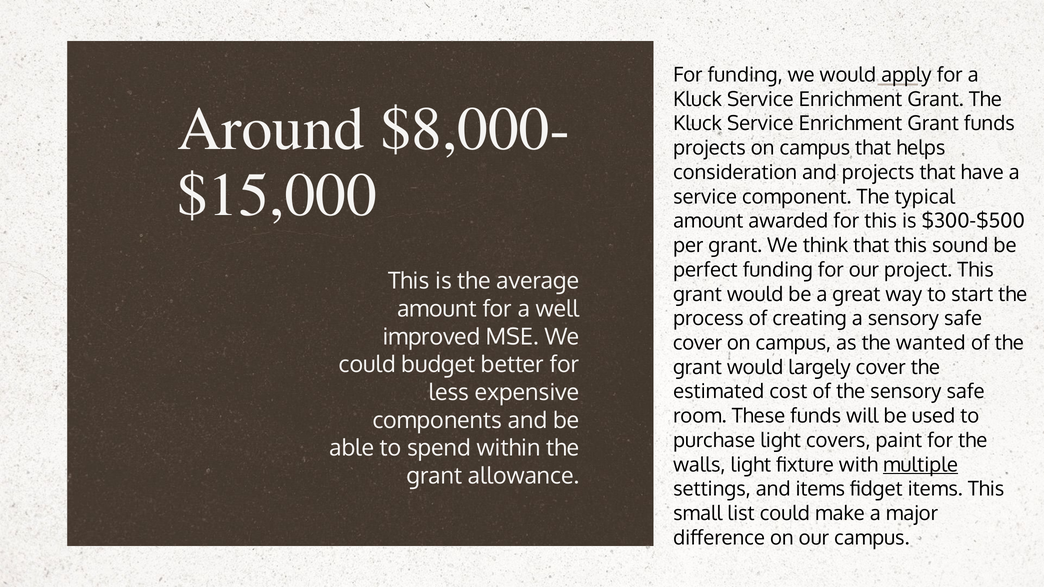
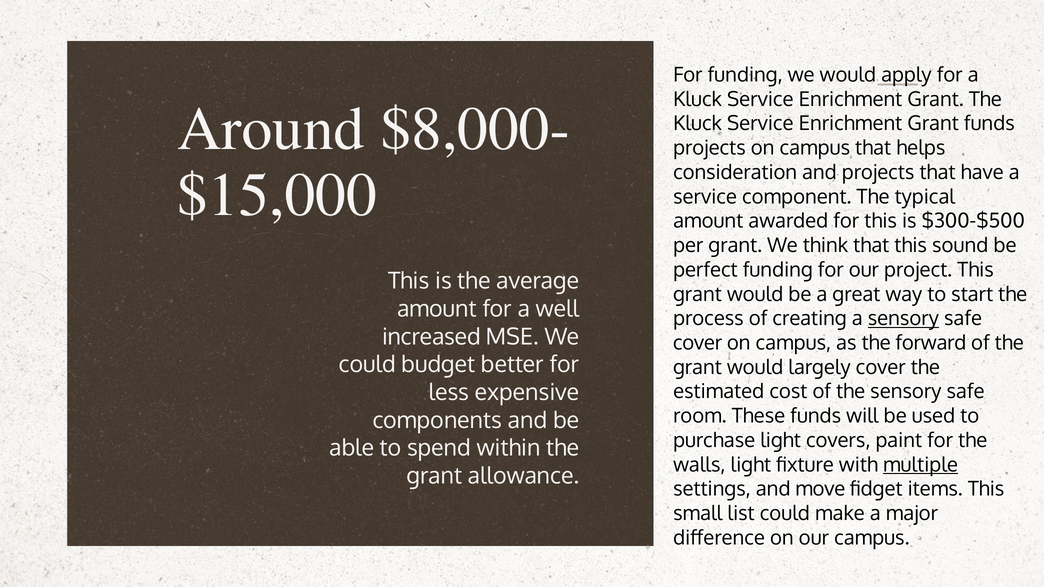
sensory at (903, 319) underline: none -> present
improved: improved -> increased
wanted: wanted -> forward
and items: items -> move
